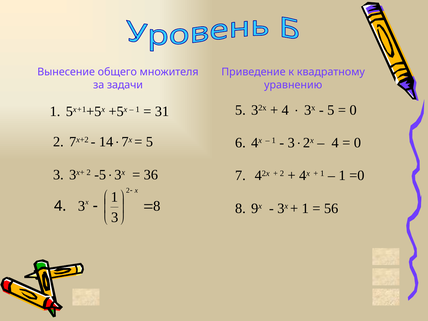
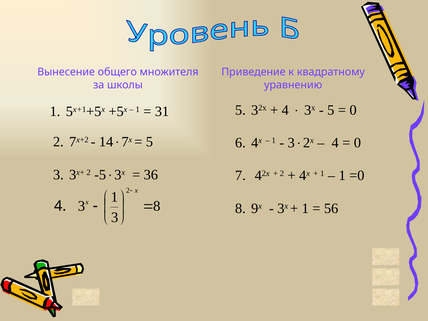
задачи: задачи -> школы
